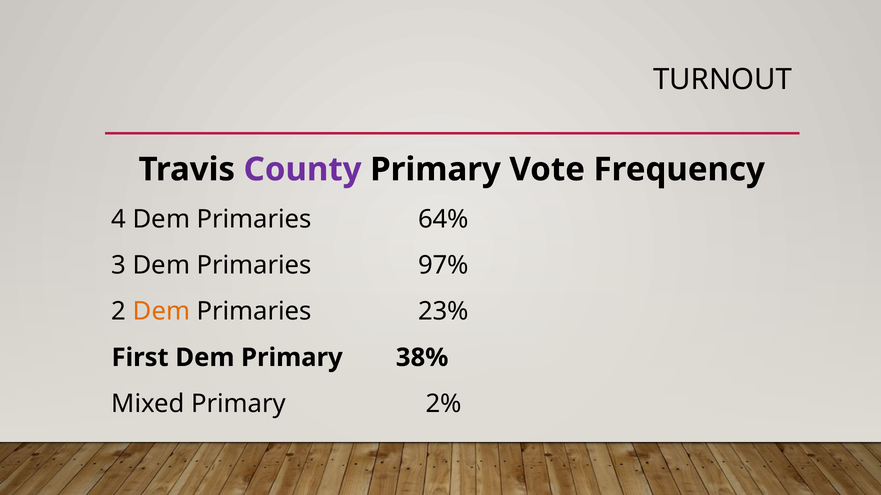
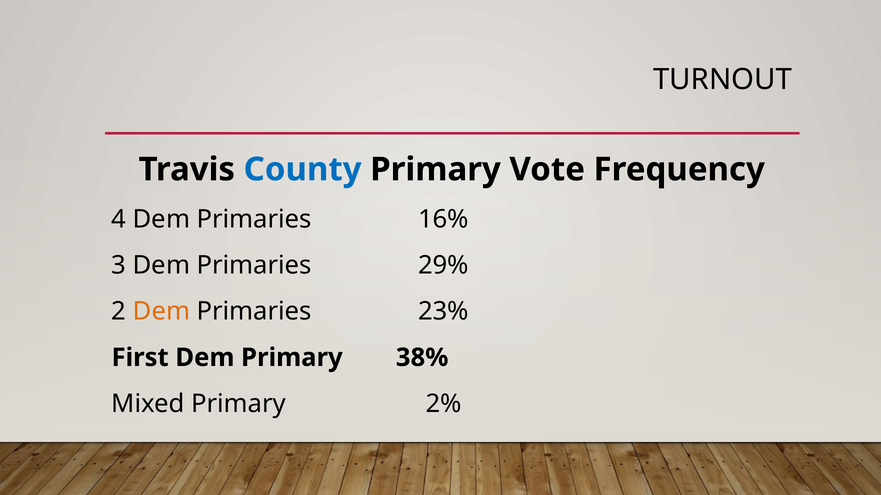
County colour: purple -> blue
64%: 64% -> 16%
97%: 97% -> 29%
